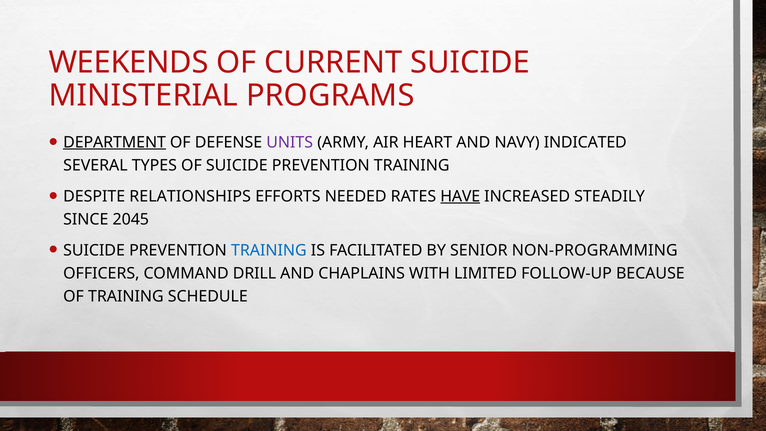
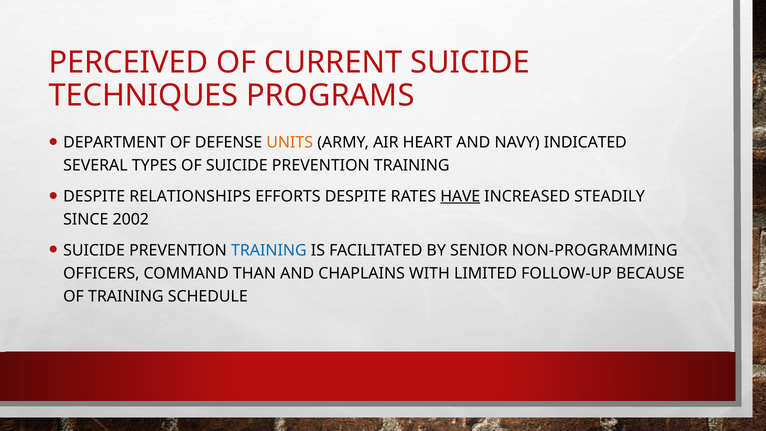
WEEKENDS: WEEKENDS -> PERCEIVED
MINISTERIAL: MINISTERIAL -> TECHNIQUES
DEPARTMENT underline: present -> none
UNITS colour: purple -> orange
EFFORTS NEEDED: NEEDED -> DESPITE
2045: 2045 -> 2002
DRILL: DRILL -> THAN
